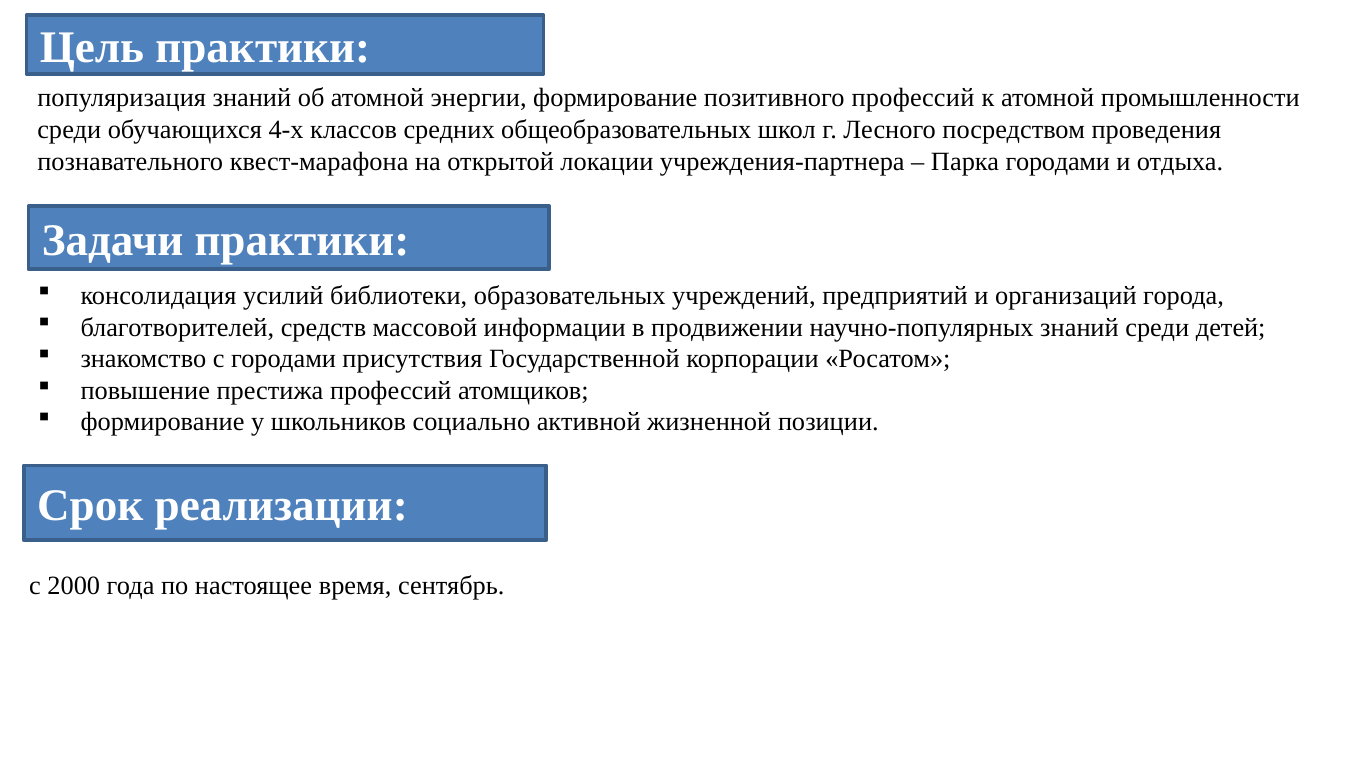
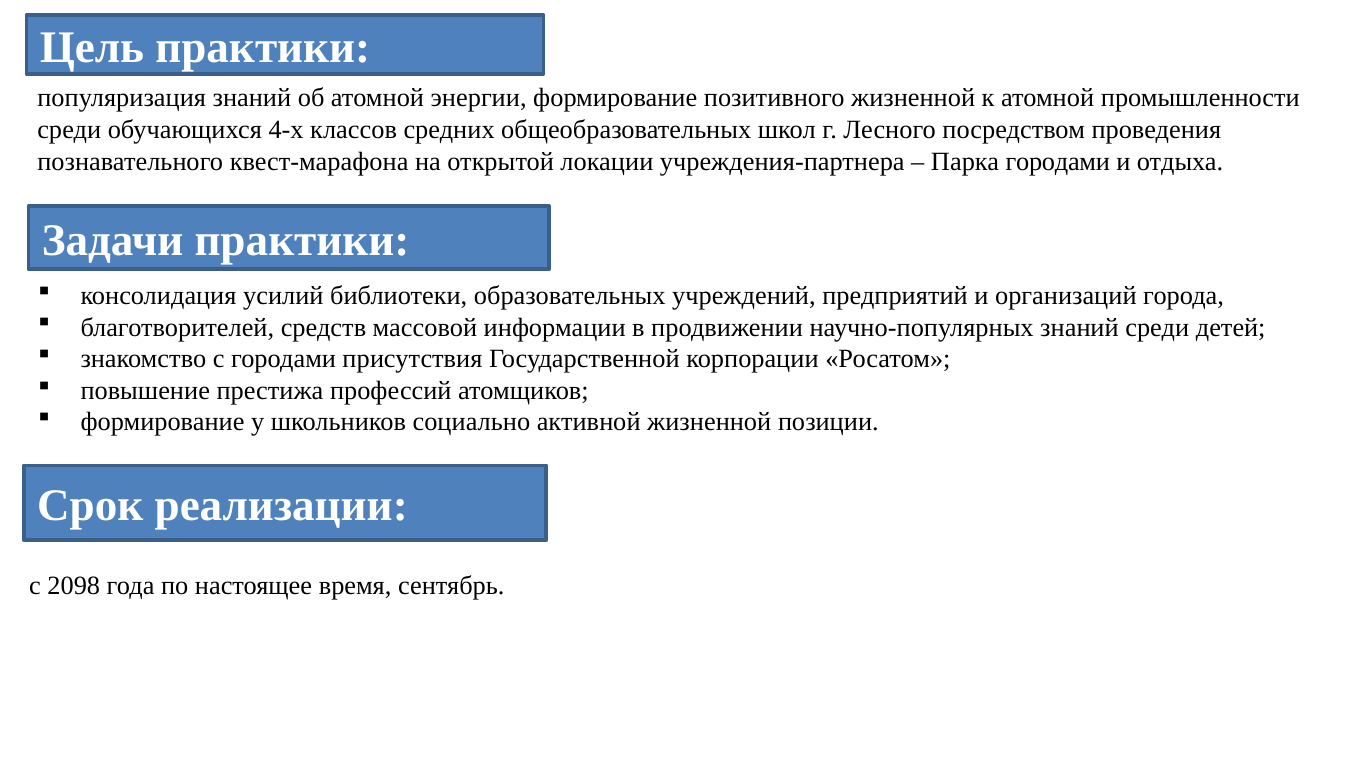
позитивного профессий: профессий -> жизненной
2000: 2000 -> 2098
